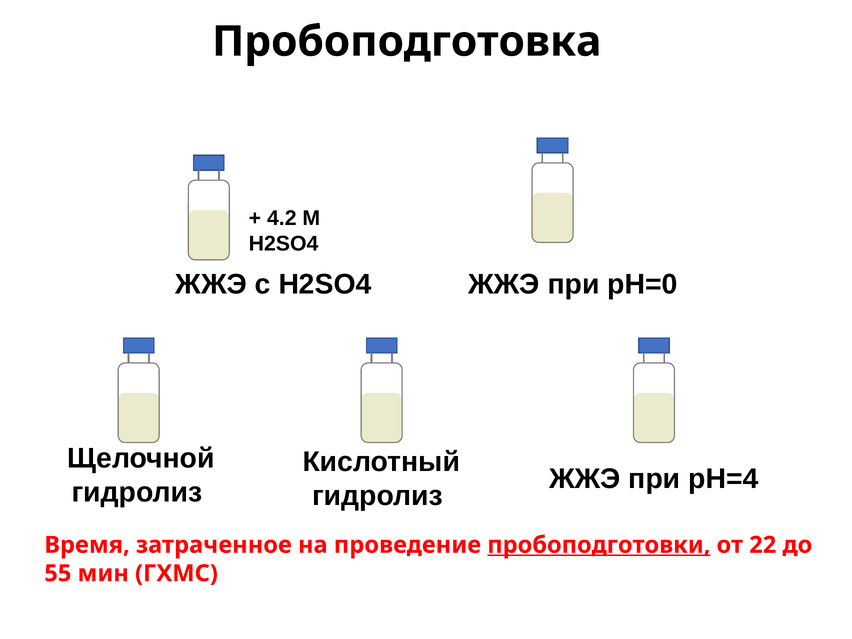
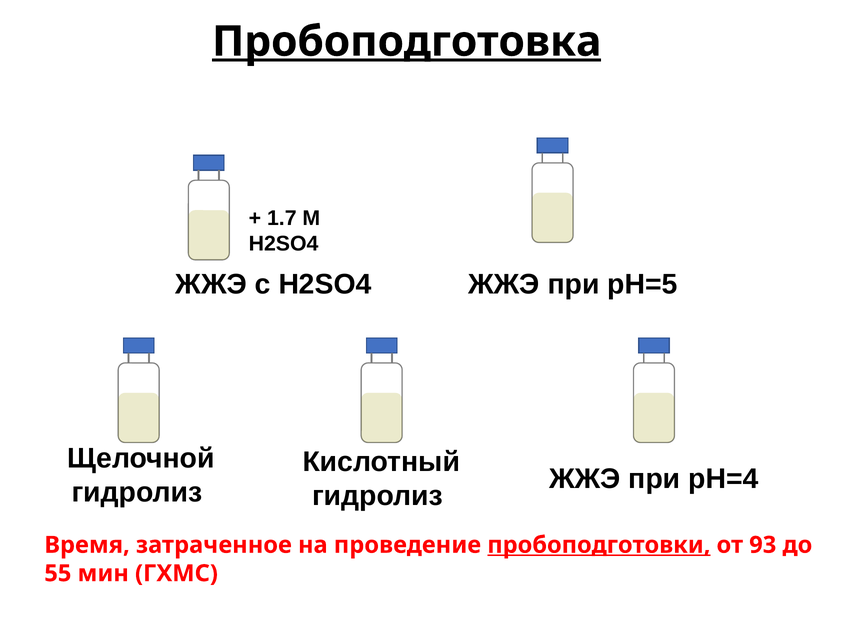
Пробоподготовка underline: none -> present
4.2: 4.2 -> 1.7
рН=0: рН=0 -> рН=5
22: 22 -> 93
